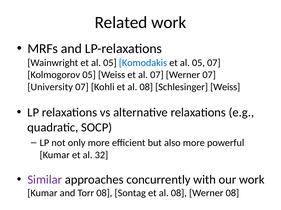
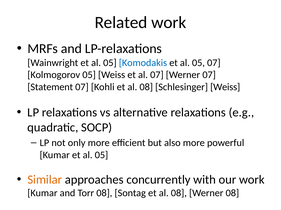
University: University -> Statement
Kumar et al 32: 32 -> 05
Similar colour: purple -> orange
